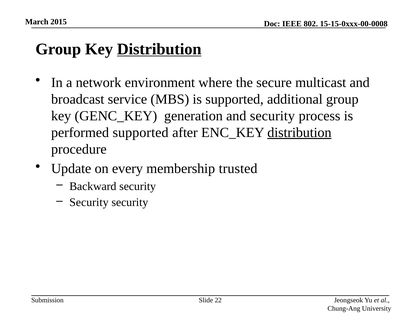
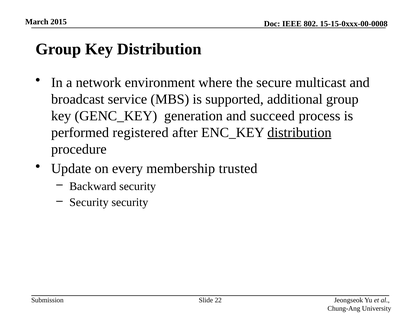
Distribution at (159, 49) underline: present -> none
and security: security -> succeed
performed supported: supported -> registered
